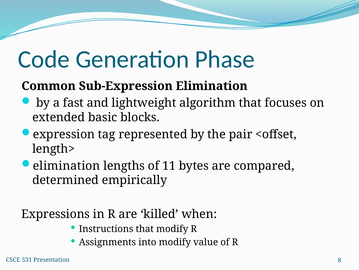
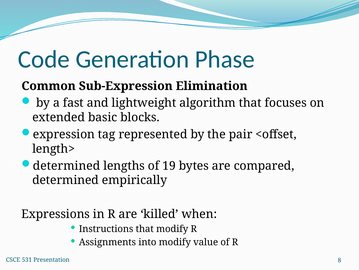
elimination at (67, 165): elimination -> determined
11: 11 -> 19
